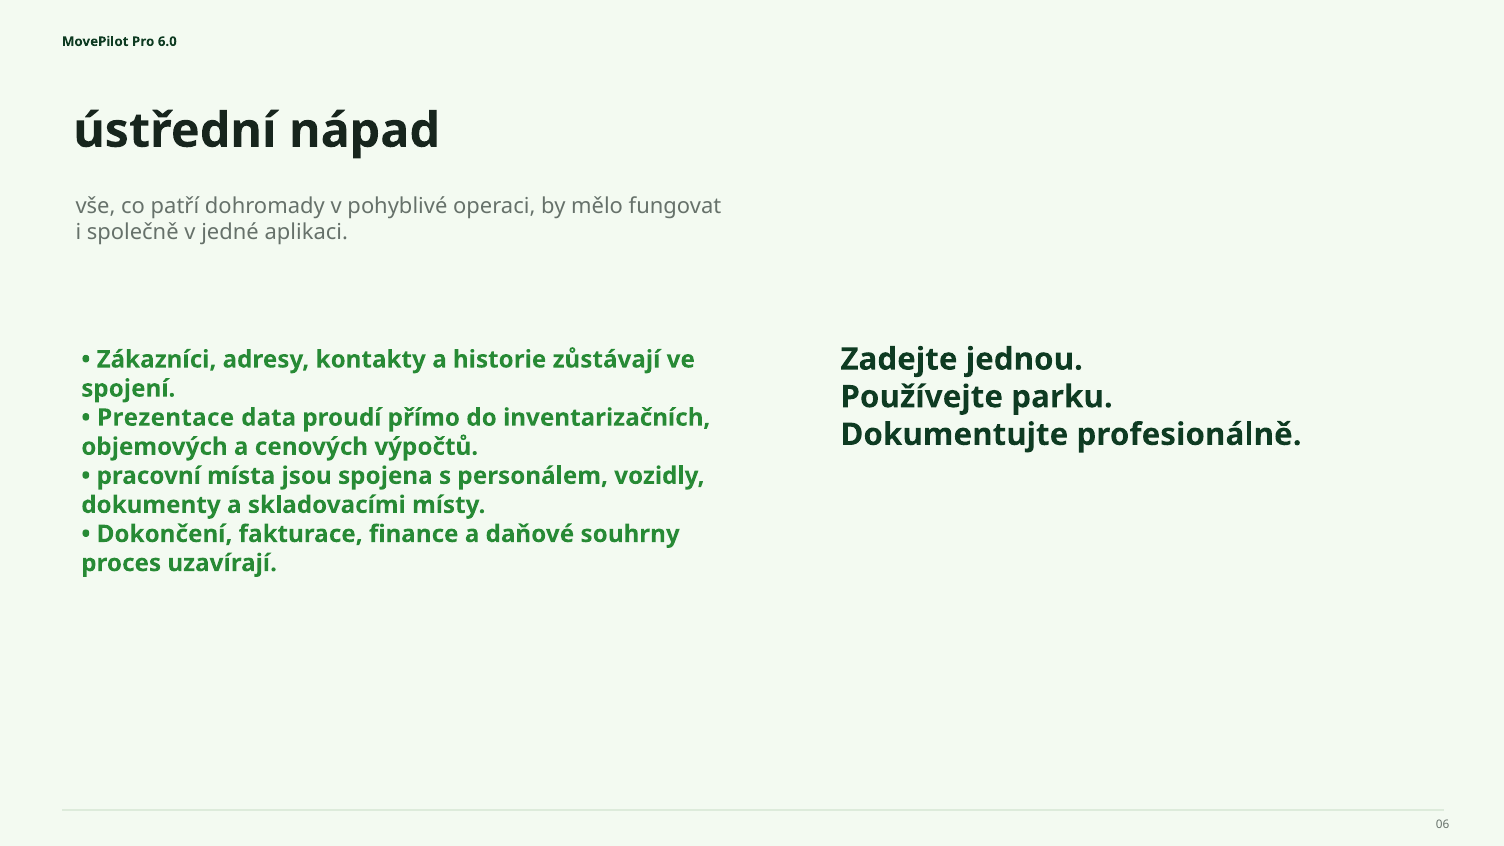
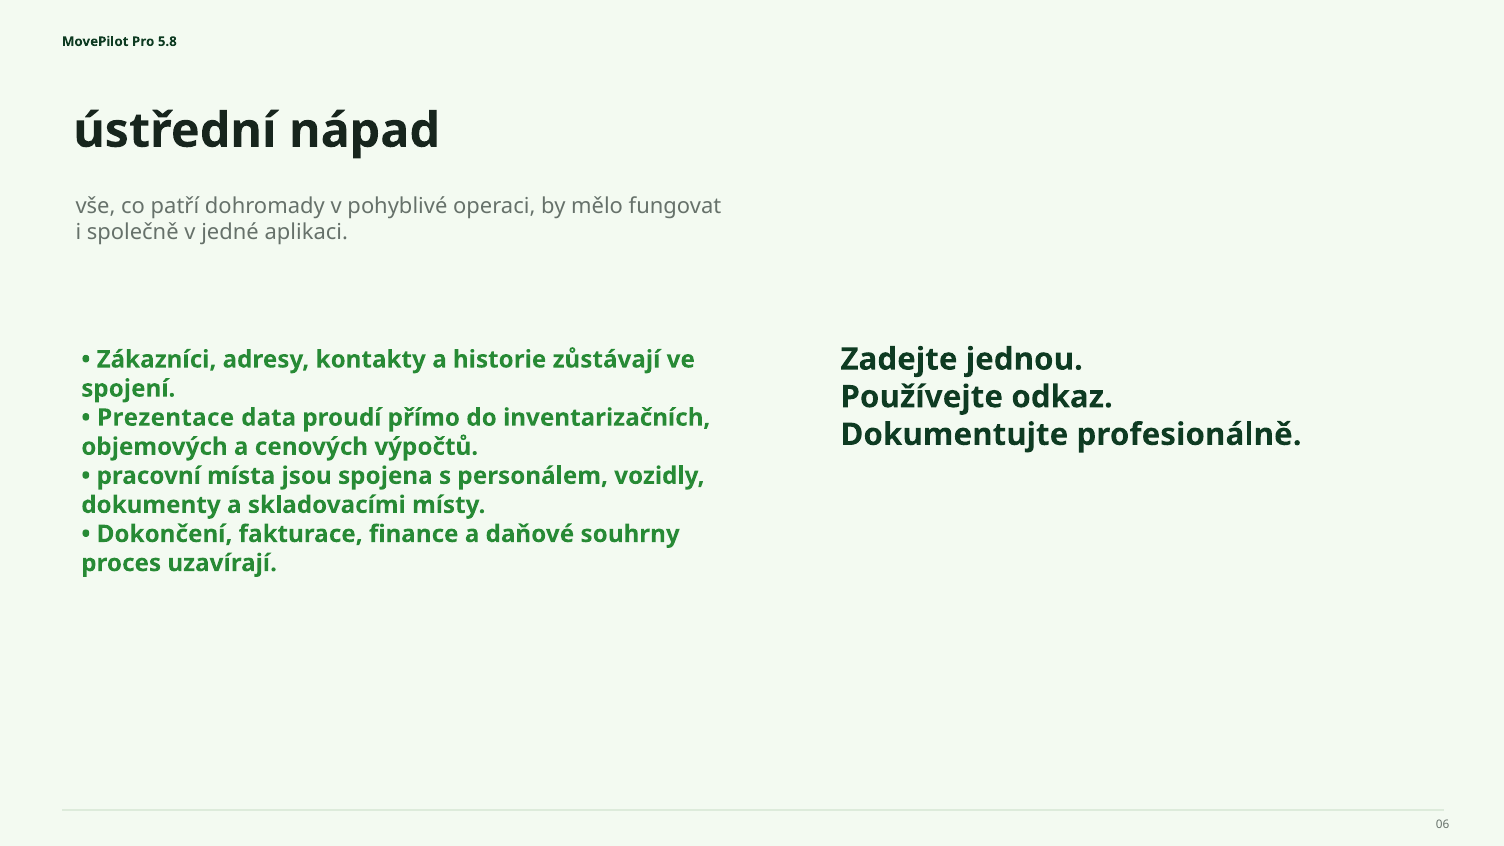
6.0: 6.0 -> 5.8
parku: parku -> odkaz
